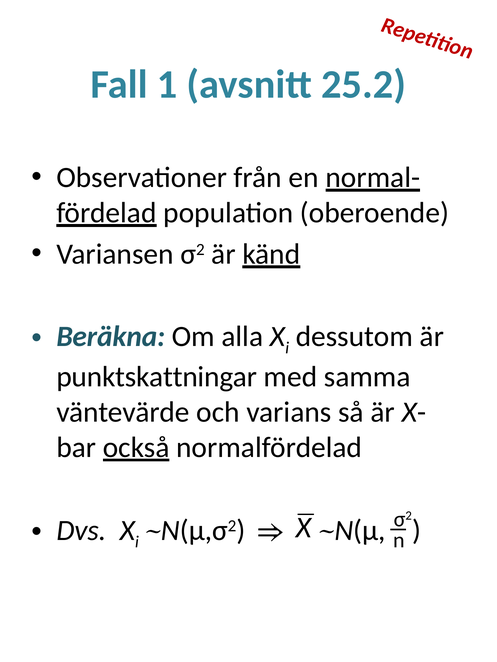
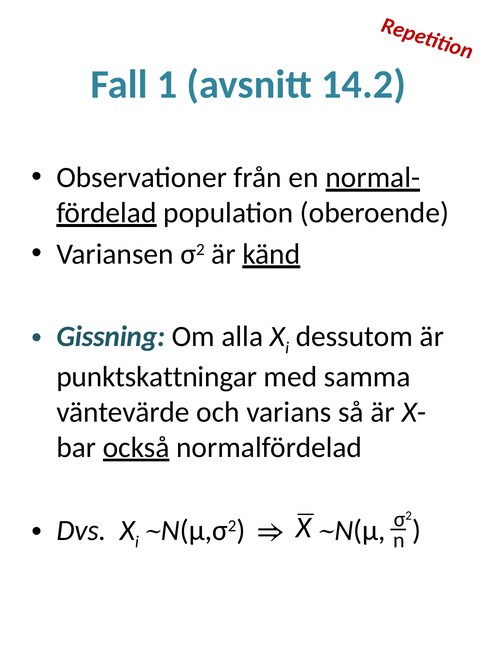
25.2: 25.2 -> 14.2
Beräkna: Beräkna -> Gissning
